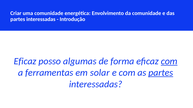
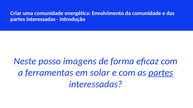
Eficaz at (25, 61): Eficaz -> Neste
algumas: algumas -> imagens
com at (169, 61) underline: present -> none
